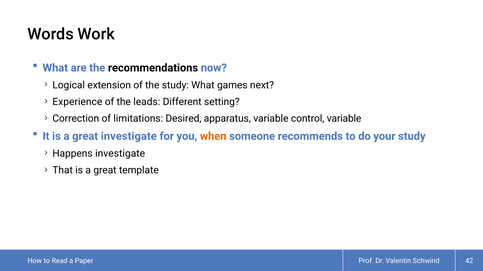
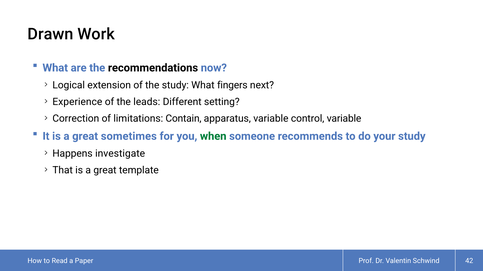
Words: Words -> Drawn
games: games -> fingers
Desired: Desired -> Contain
great investigate: investigate -> sometimes
when colour: orange -> green
